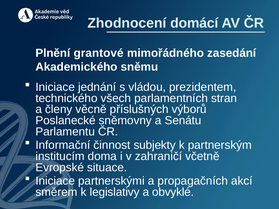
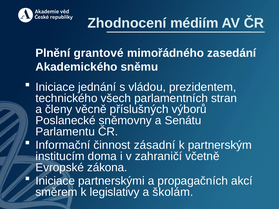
domácí: domácí -> médiím
subjekty: subjekty -> zásadní
situace: situace -> zákona
obvyklé: obvyklé -> školám
